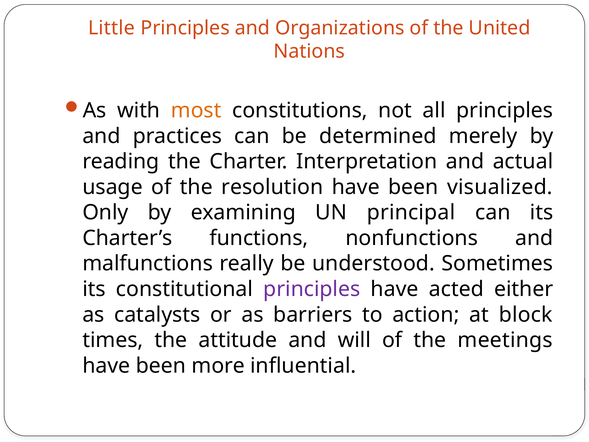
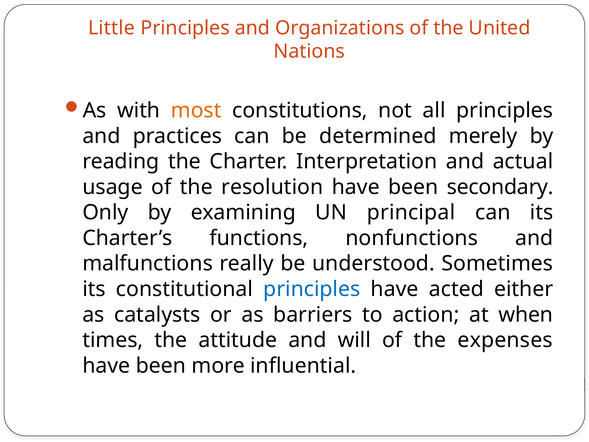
visualized: visualized -> secondary
principles at (312, 289) colour: purple -> blue
block: block -> when
meetings: meetings -> expenses
